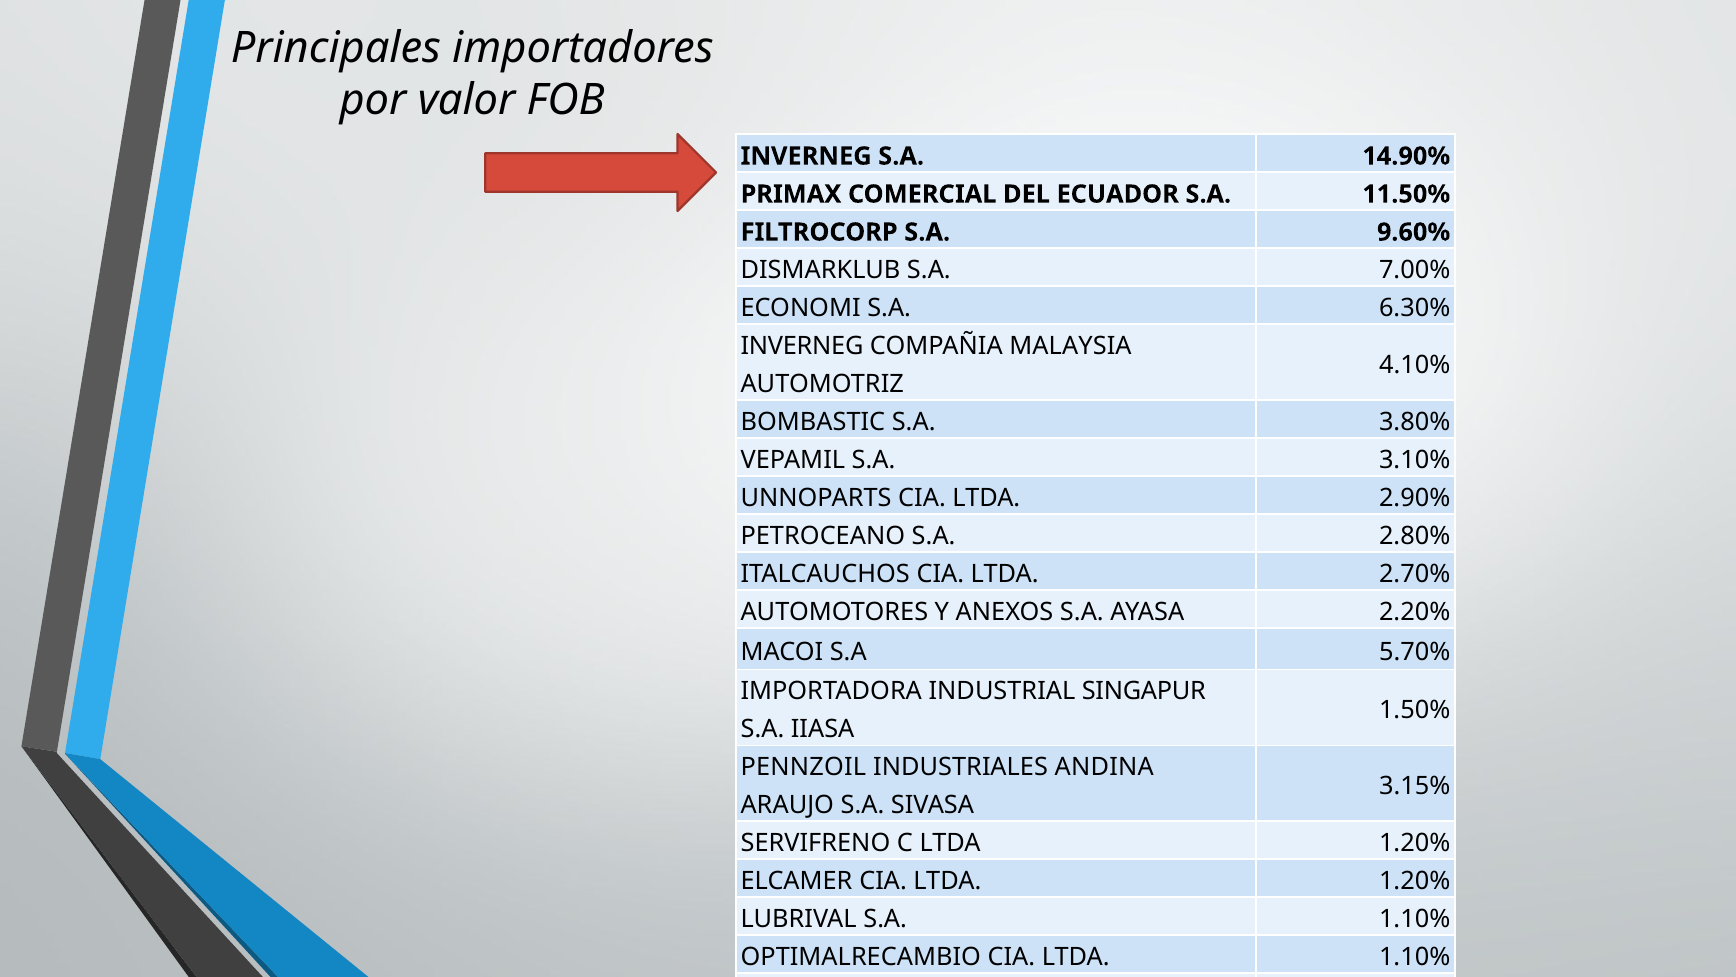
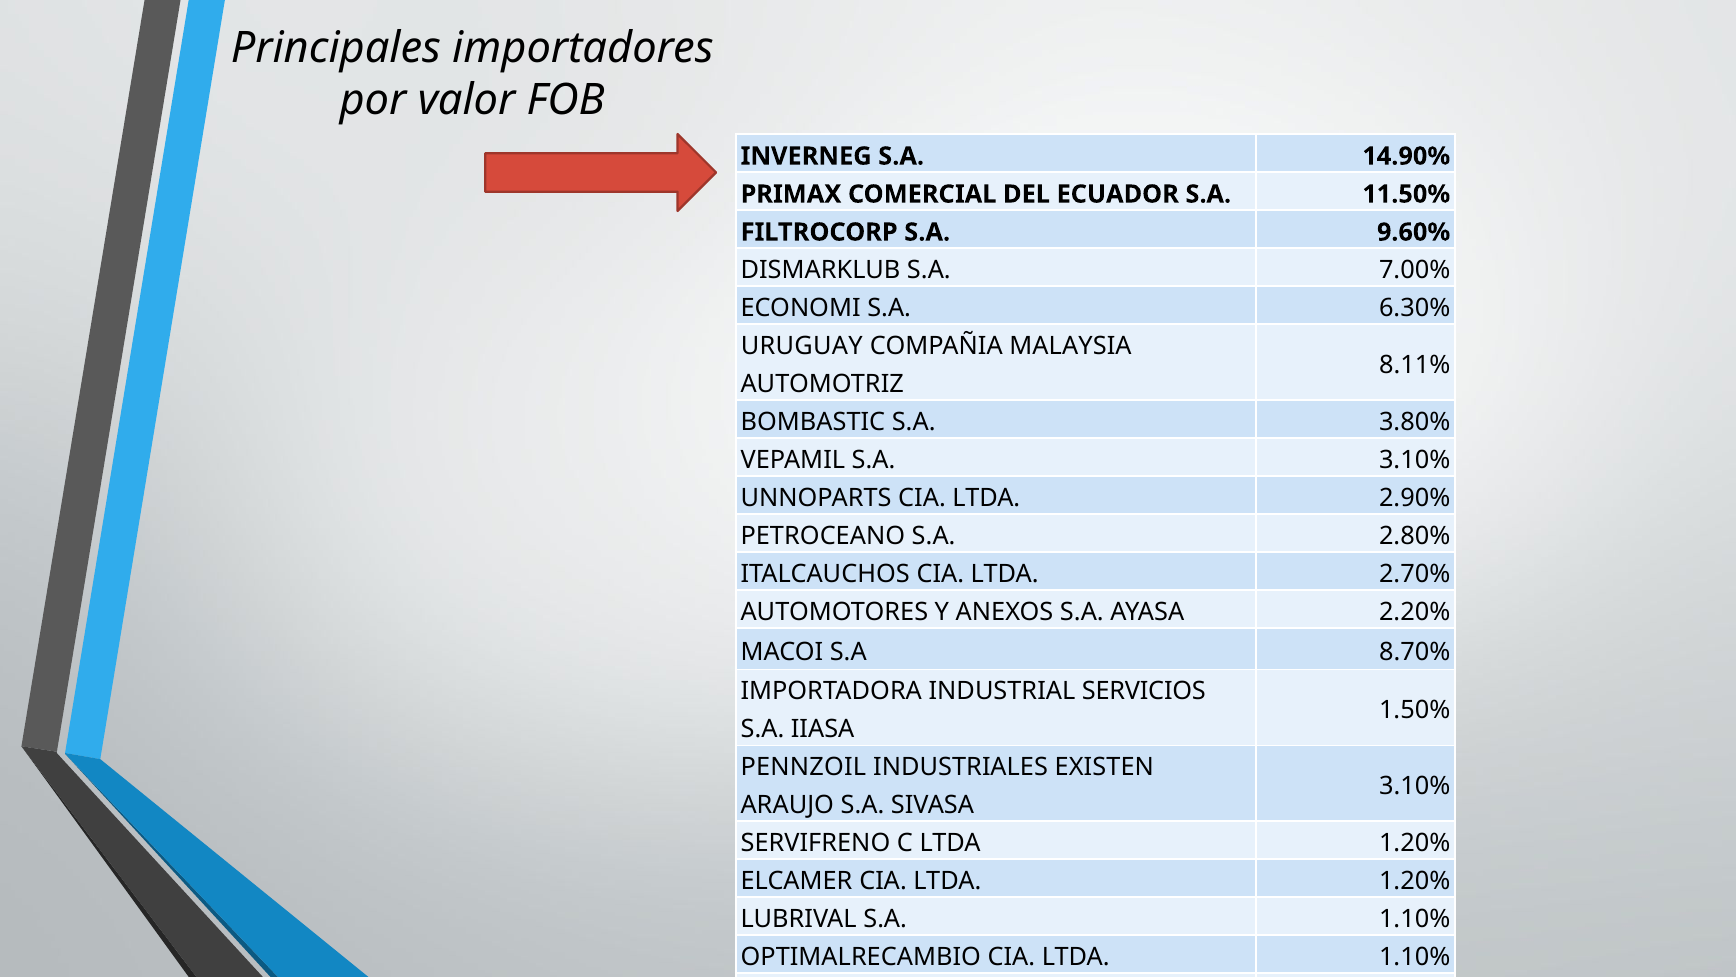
INVERNEG at (802, 346): INVERNEG -> URUGUAY
4.10%: 4.10% -> 8.11%
5.70%: 5.70% -> 8.70%
SINGAPUR: SINGAPUR -> SERVICIOS
ANDINA: ANDINA -> EXISTEN
3.15% at (1415, 786): 3.15% -> 3.10%
